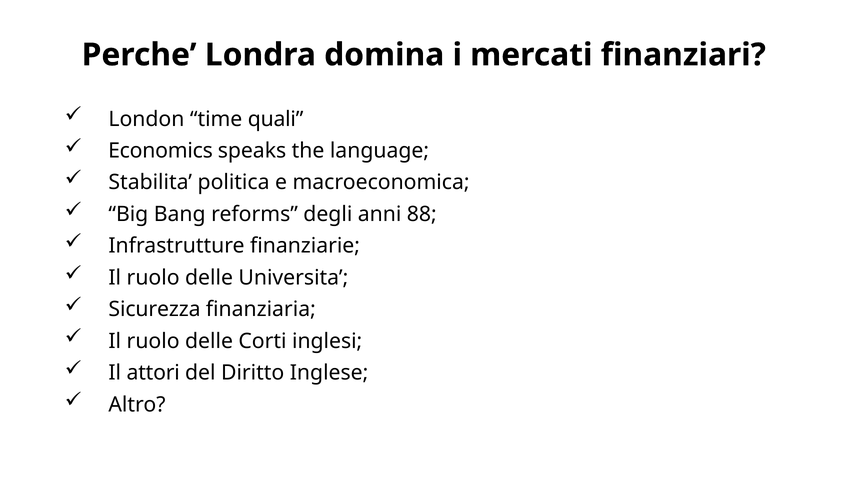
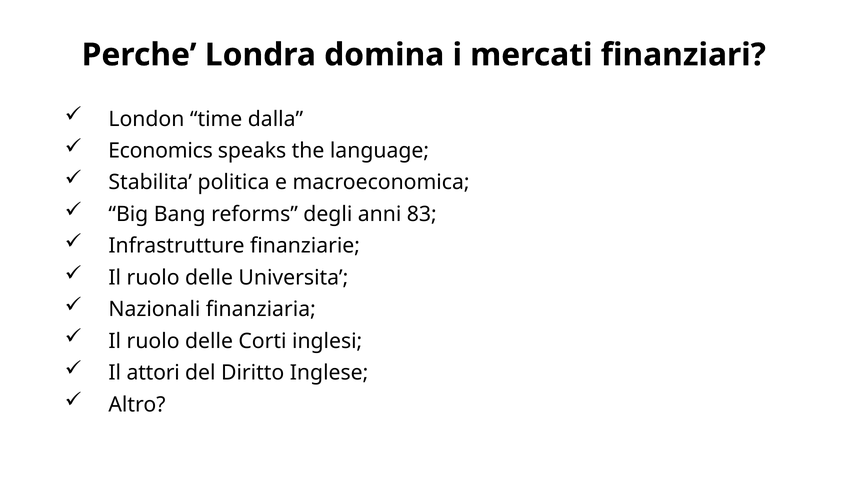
quali: quali -> dalla
88: 88 -> 83
Sicurezza: Sicurezza -> Nazionali
